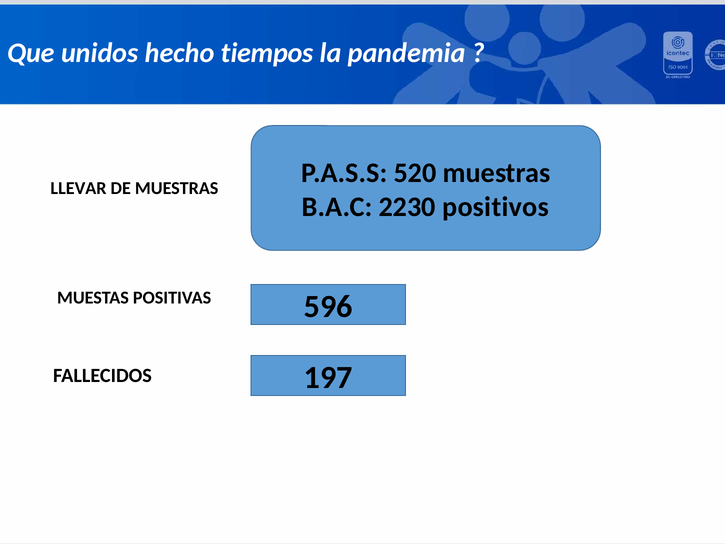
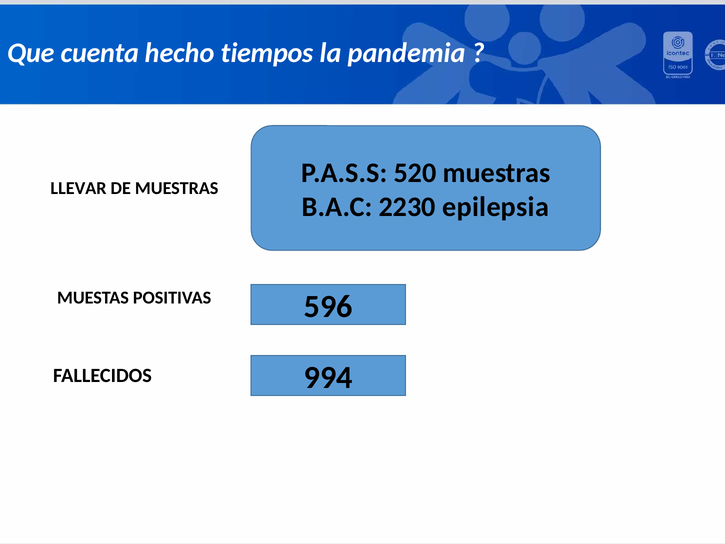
unidos: unidos -> cuenta
positivos: positivos -> epilepsia
197: 197 -> 994
